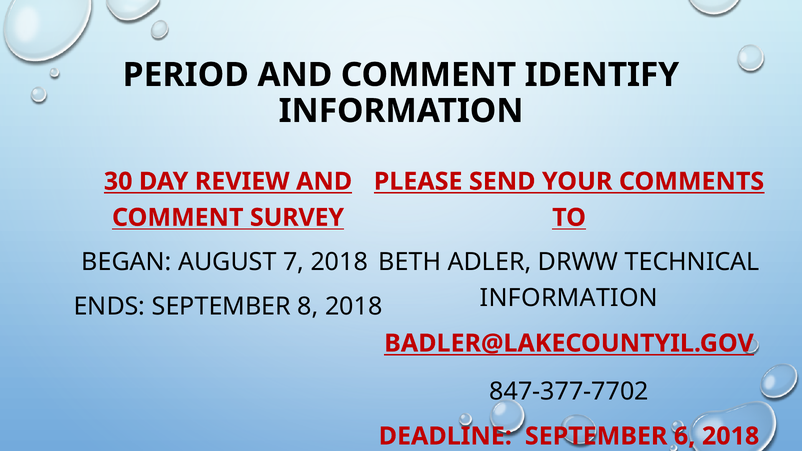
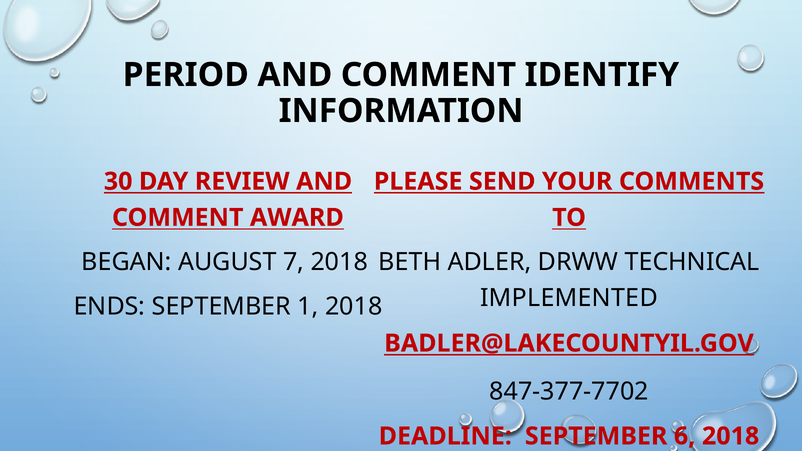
SURVEY: SURVEY -> AWARD
INFORMATION at (569, 298): INFORMATION -> IMPLEMENTED
8: 8 -> 1
